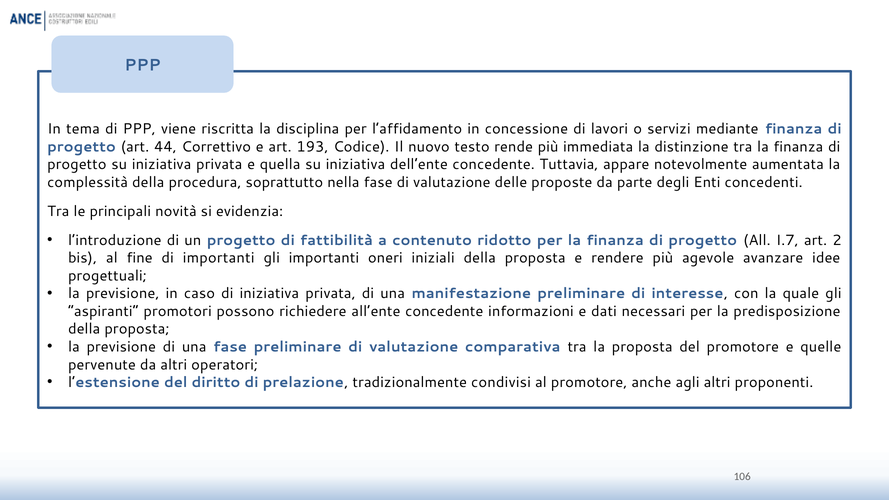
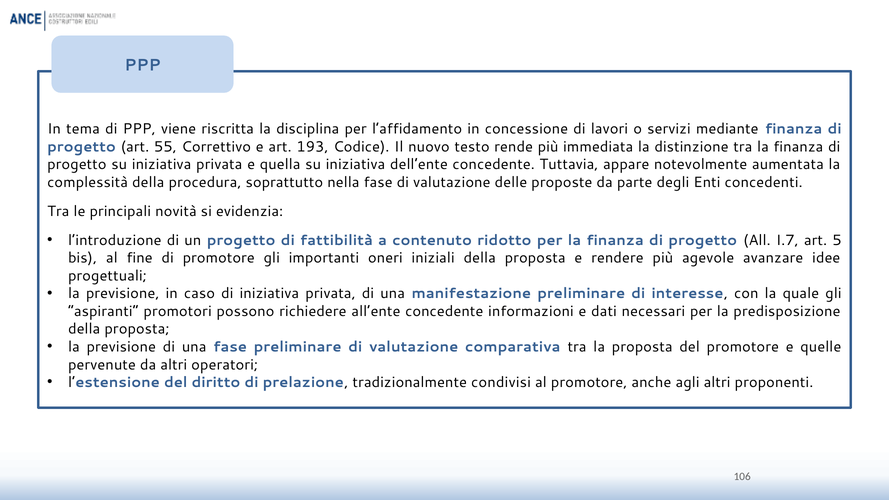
44: 44 -> 55
2: 2 -> 5
di importanti: importanti -> promotore
